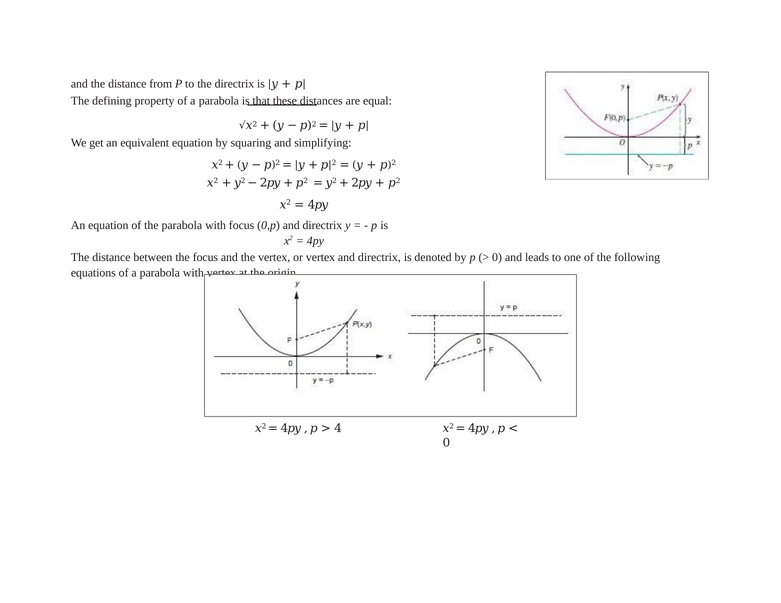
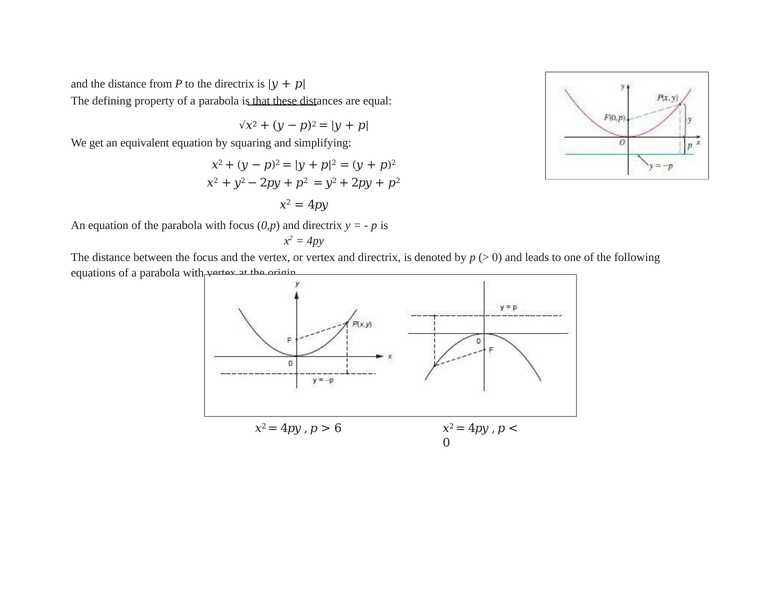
4: 4 -> 6
